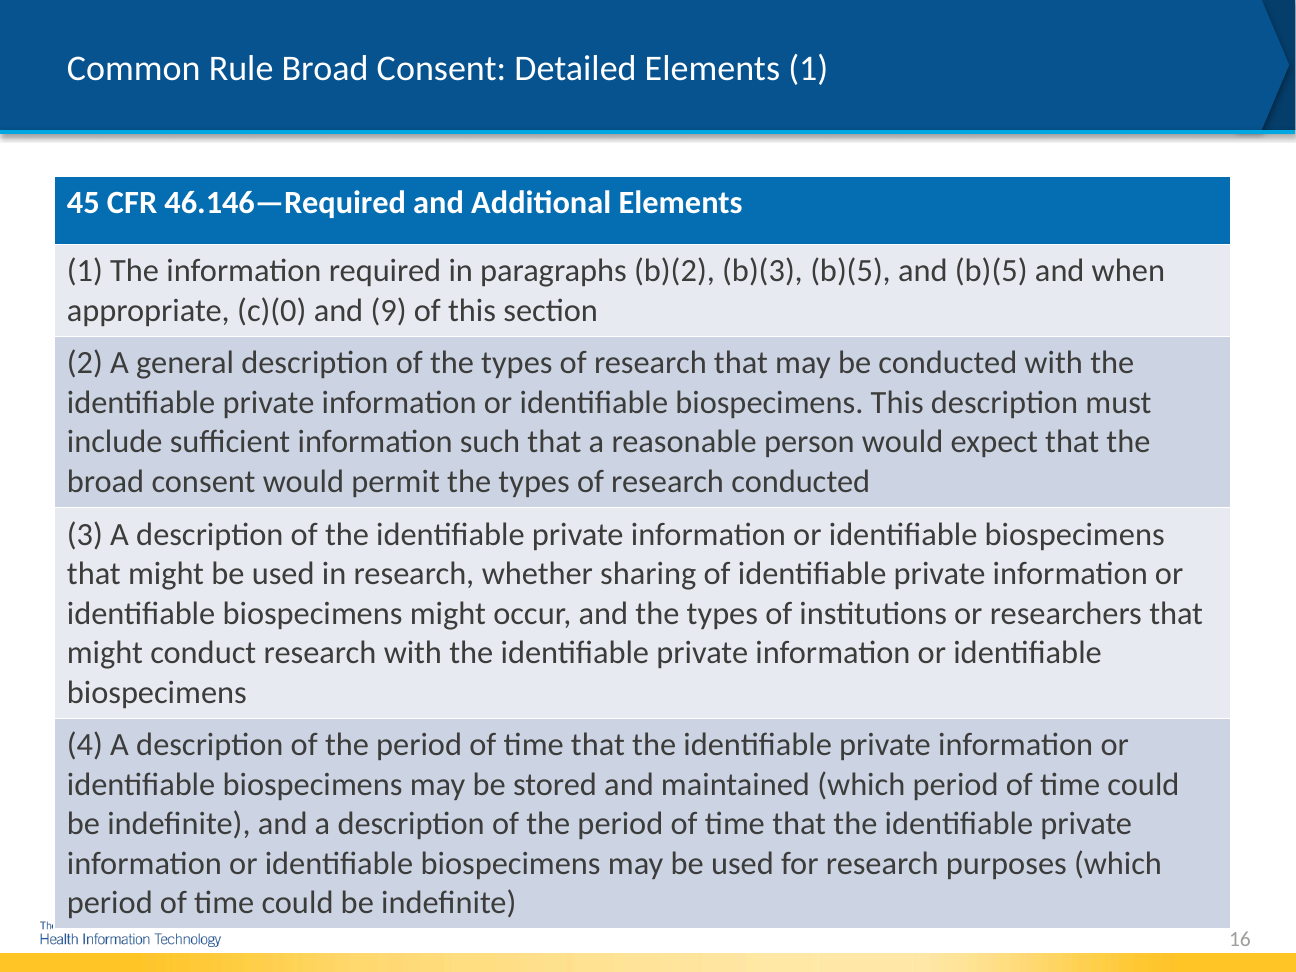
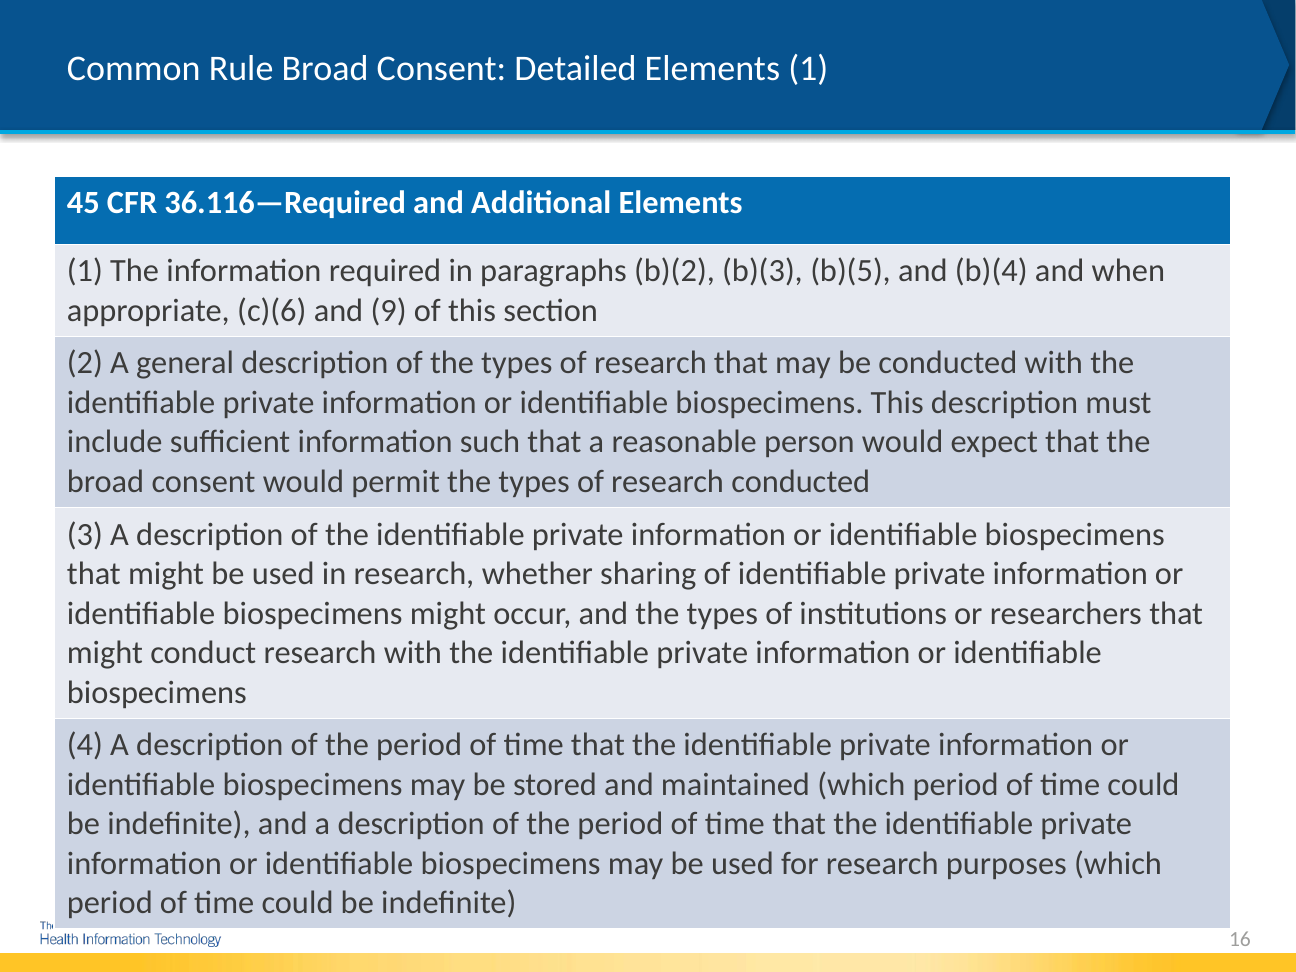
46.146—Required: 46.146—Required -> 36.116—Required
and b)(5: b)(5 -> b)(4
c)(0: c)(0 -> c)(6
